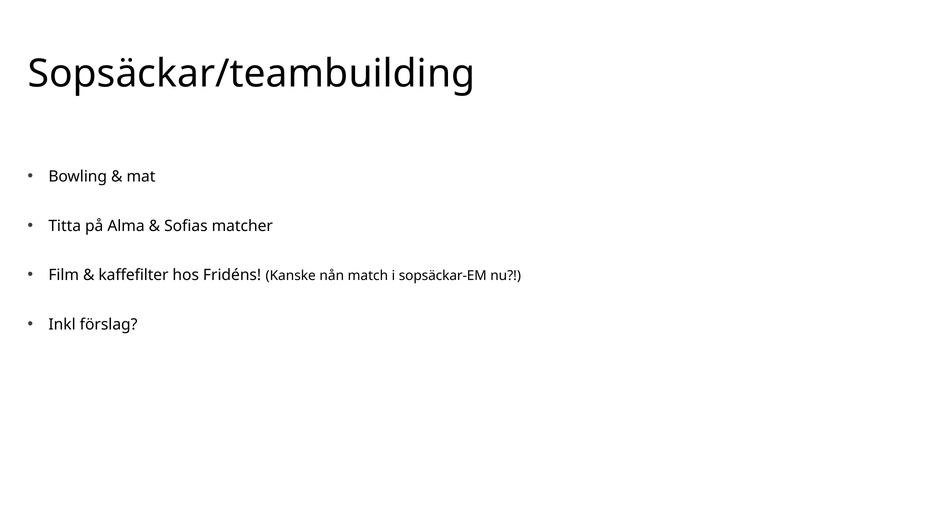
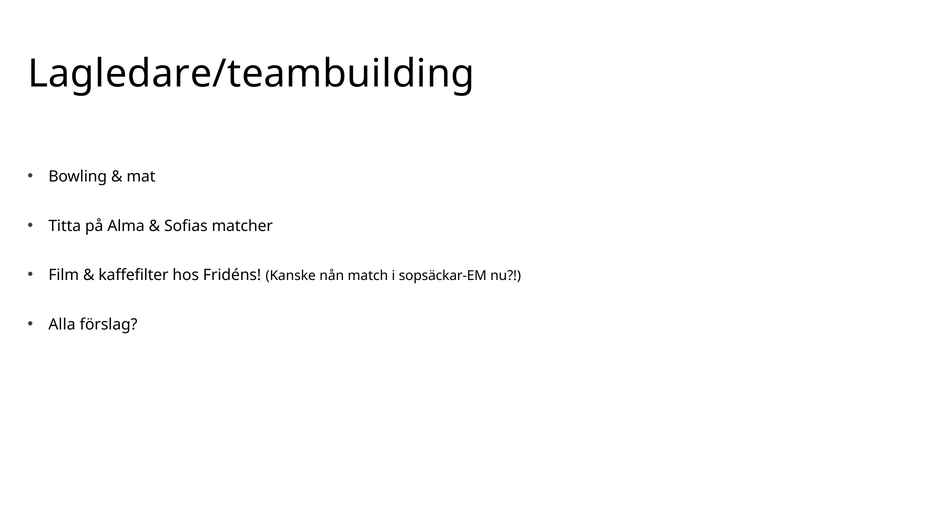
Sopsäckar/teambuilding: Sopsäckar/teambuilding -> Lagledare/teambuilding
Inkl: Inkl -> Alla
